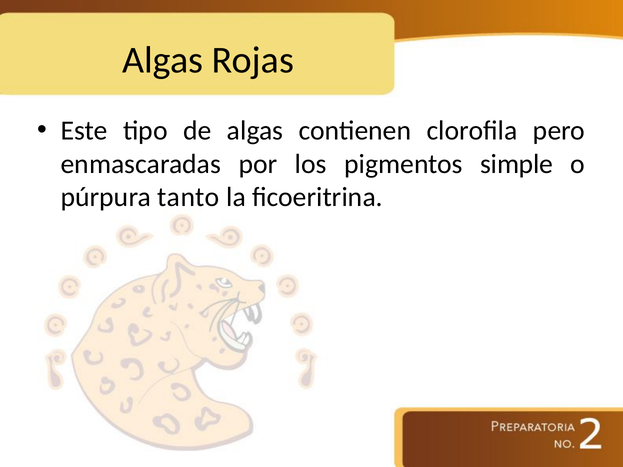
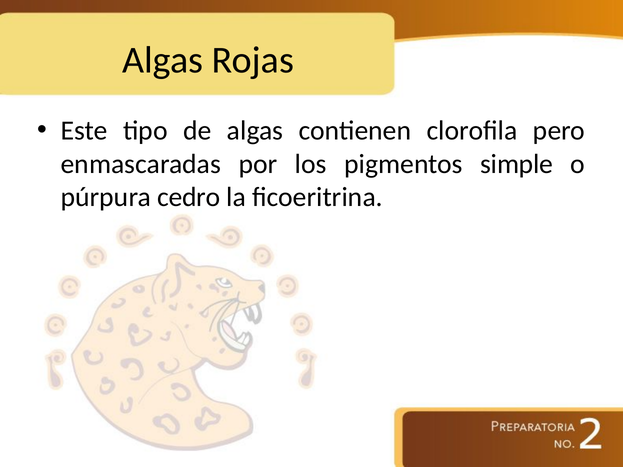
tanto: tanto -> cedro
